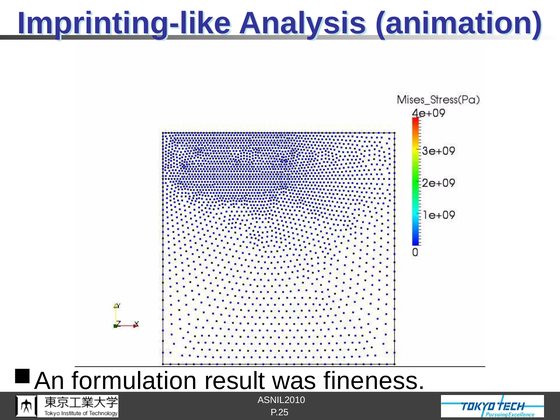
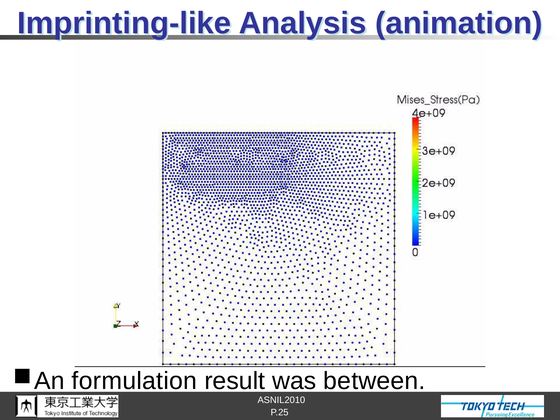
fineness: fineness -> between
